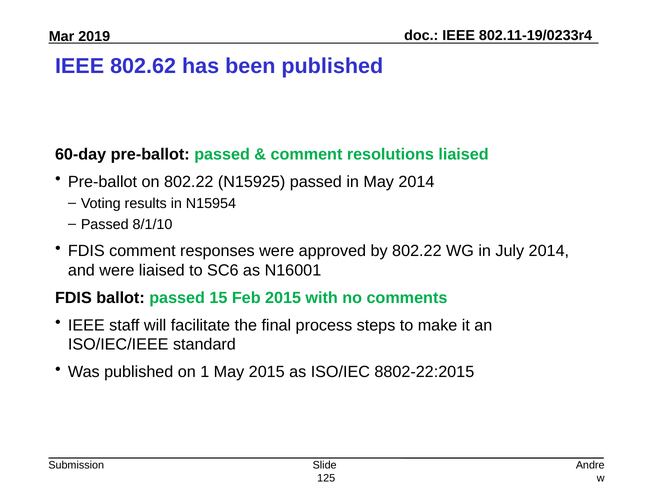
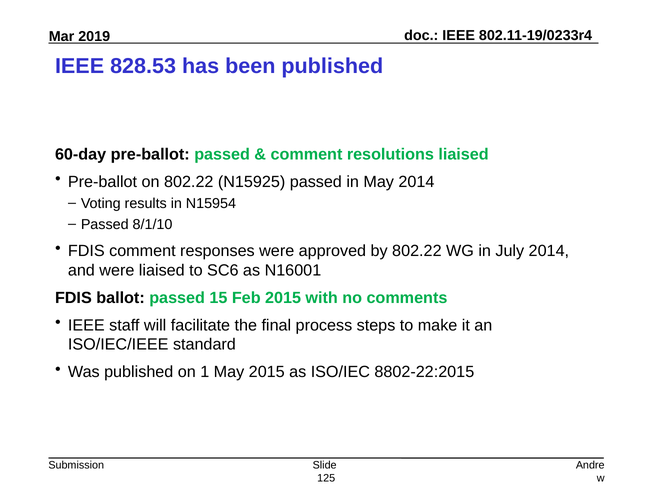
802.62: 802.62 -> 828.53
